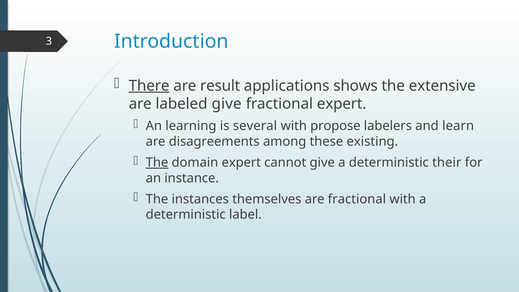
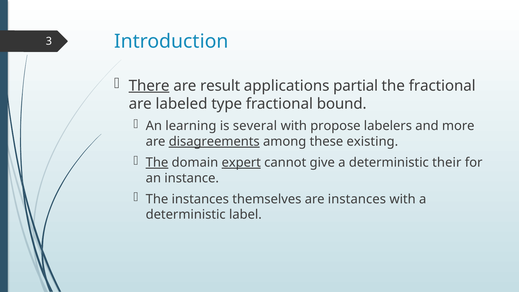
shows: shows -> partial
the extensive: extensive -> fractional
labeled give: give -> type
fractional expert: expert -> bound
learn: learn -> more
disagreements underline: none -> present
expert at (241, 162) underline: none -> present
are fractional: fractional -> instances
